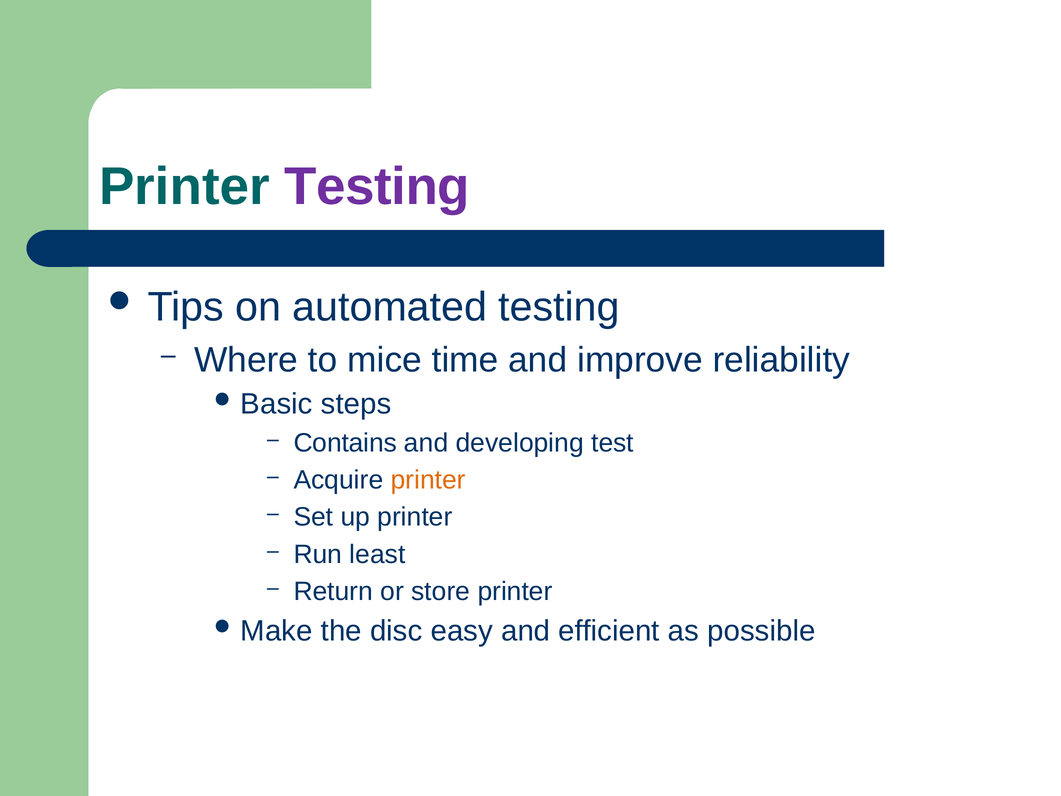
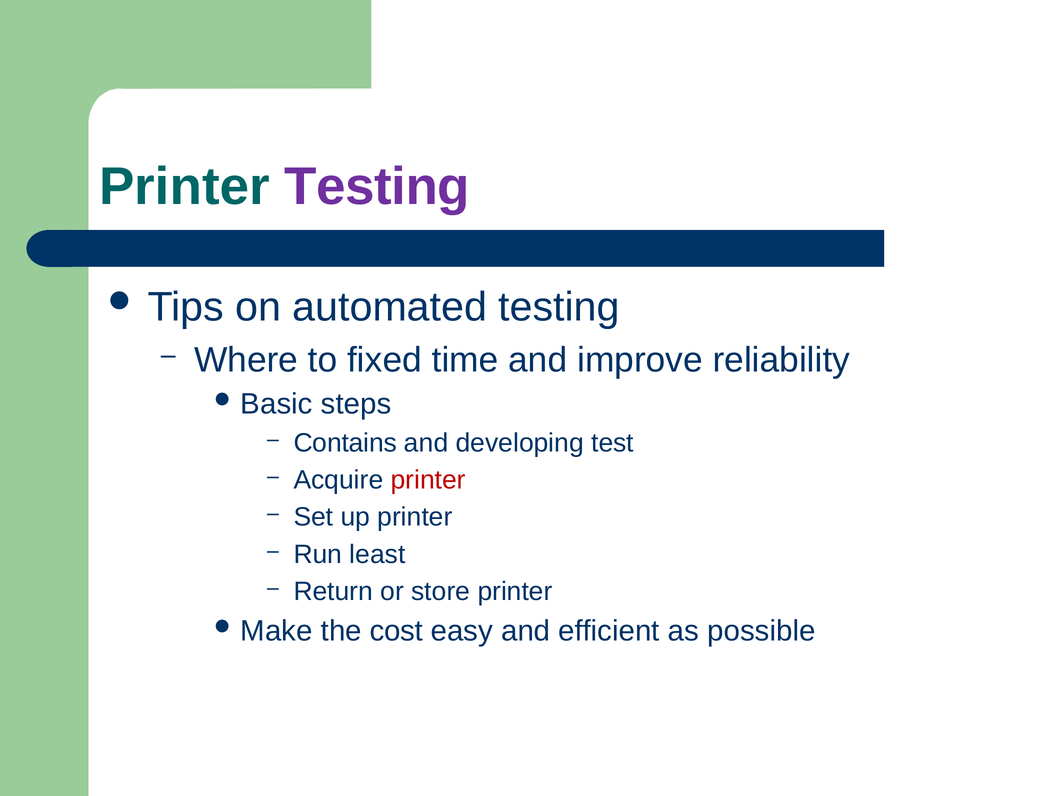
mice: mice -> fixed
printer at (428, 480) colour: orange -> red
disc: disc -> cost
